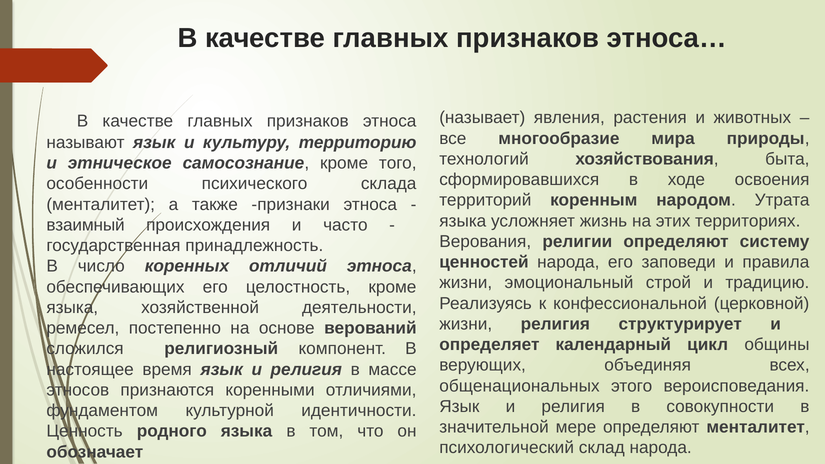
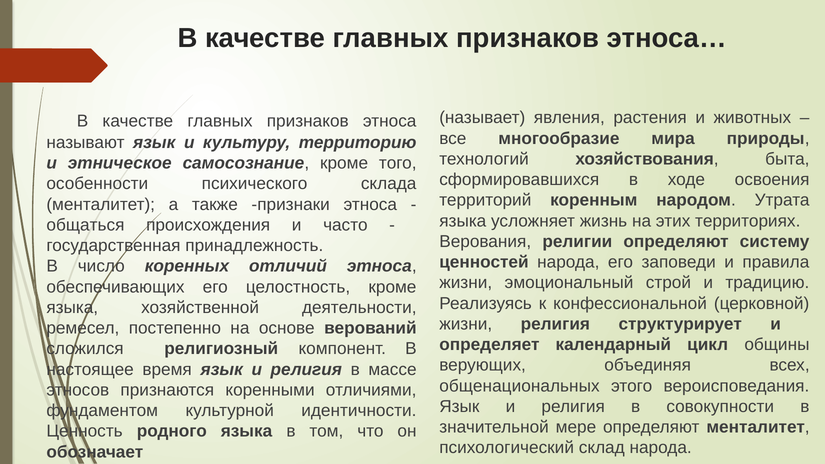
взаимный: взаимный -> общаться
